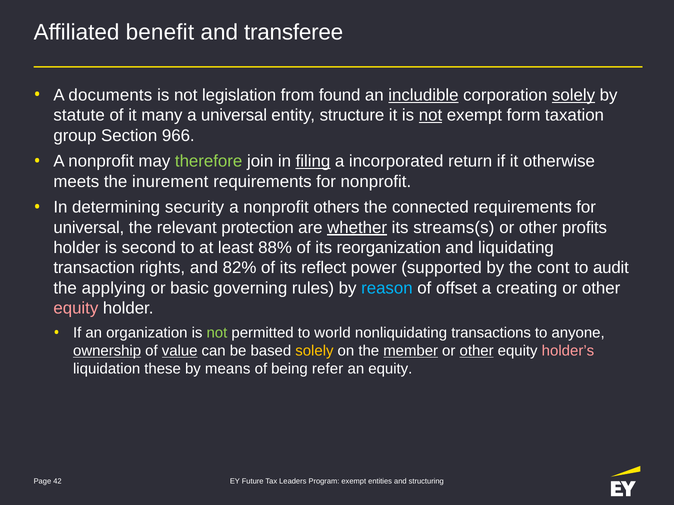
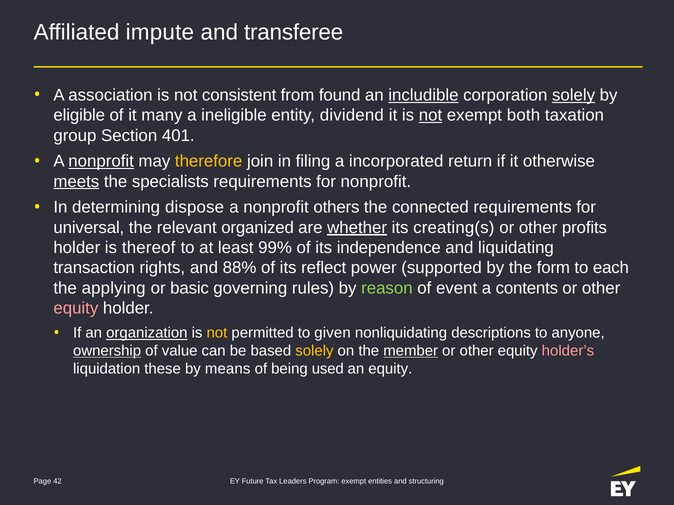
benefit: benefit -> impute
documents: documents -> association
legislation: legislation -> consistent
statute: statute -> eligible
a universal: universal -> ineligible
structure: structure -> dividend
form: form -> both
966: 966 -> 401
nonprofit at (101, 161) underline: none -> present
therefore colour: light green -> yellow
filing underline: present -> none
meets underline: none -> present
inurement: inurement -> specialists
security: security -> dispose
protection: protection -> organized
streams(s: streams(s -> creating(s
second: second -> thereof
88%: 88% -> 99%
reorganization: reorganization -> independence
82%: 82% -> 88%
cont: cont -> form
audit: audit -> each
reason colour: light blue -> light green
offset: offset -> event
creating: creating -> contents
organization underline: none -> present
not at (217, 333) colour: light green -> yellow
world: world -> given
transactions: transactions -> descriptions
value underline: present -> none
other at (477, 351) underline: present -> none
refer: refer -> used
